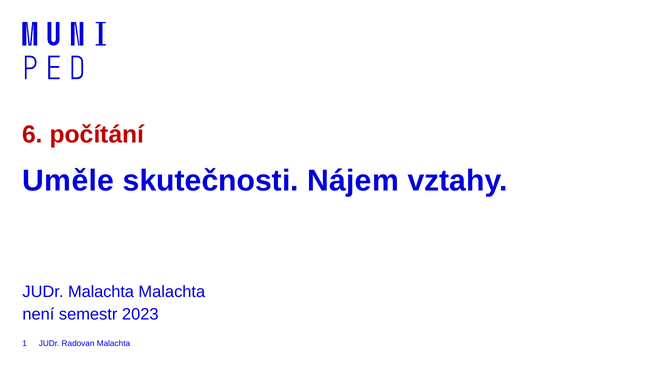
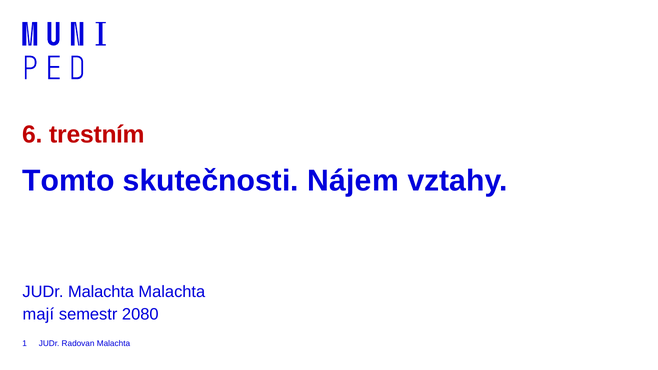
počítání: počítání -> trestním
Uměle: Uměle -> Tomto
není: není -> mají
2023: 2023 -> 2080
